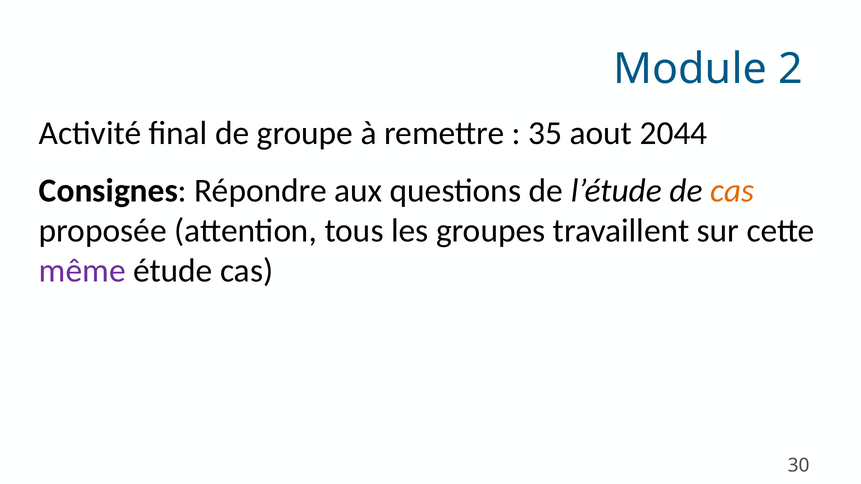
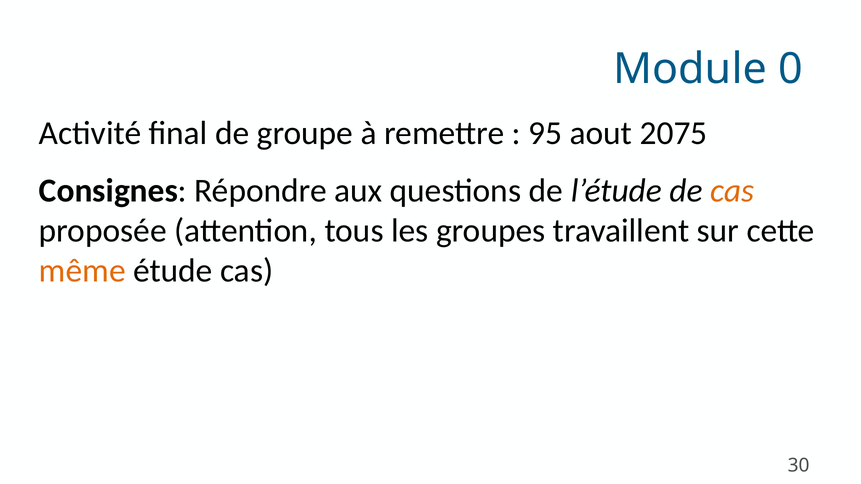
2: 2 -> 0
35: 35 -> 95
2044: 2044 -> 2075
même colour: purple -> orange
